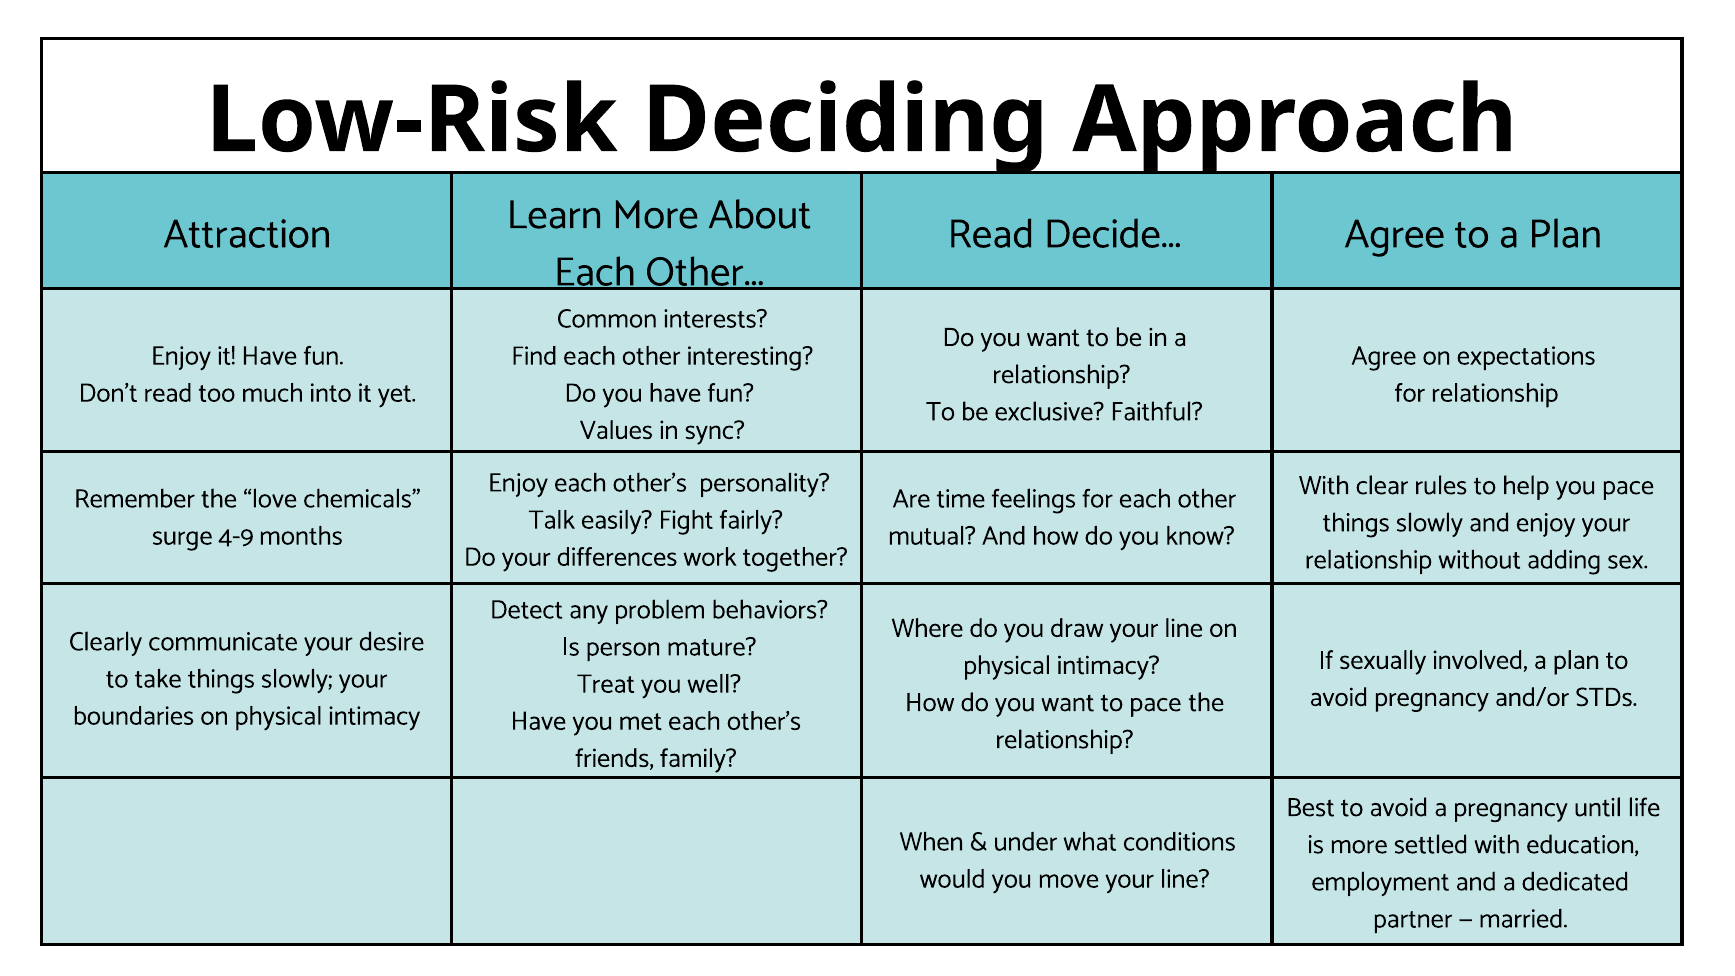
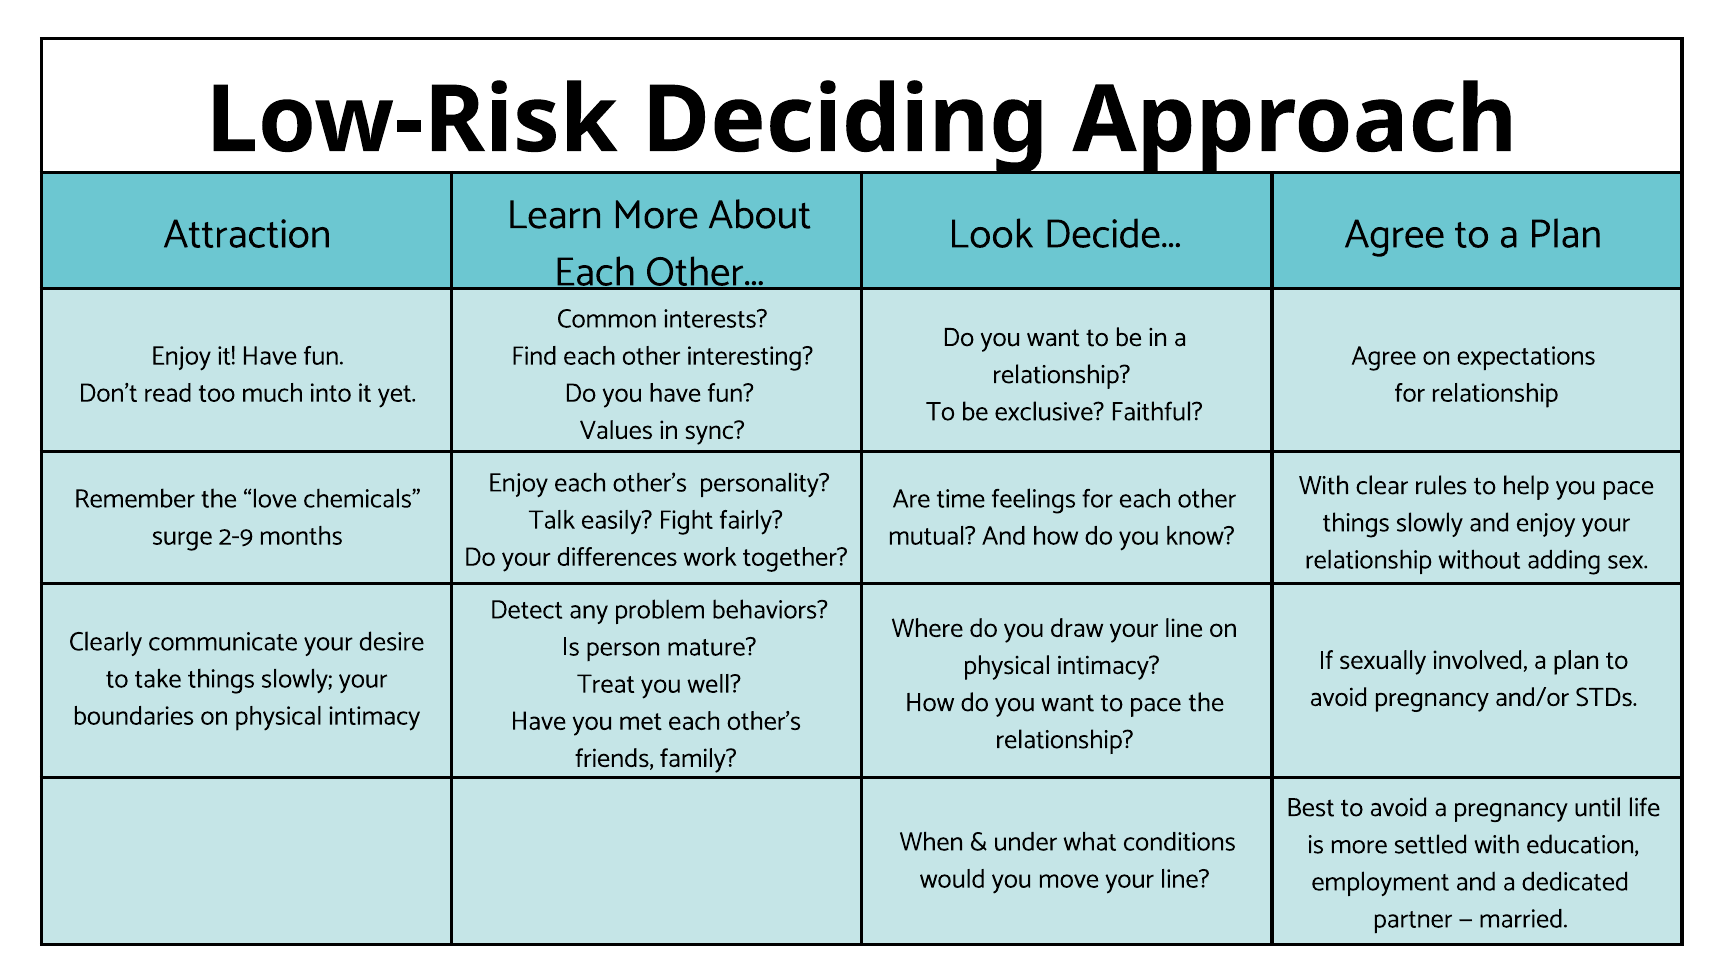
Read at (991, 234): Read -> Look
4-9: 4-9 -> 2-9
